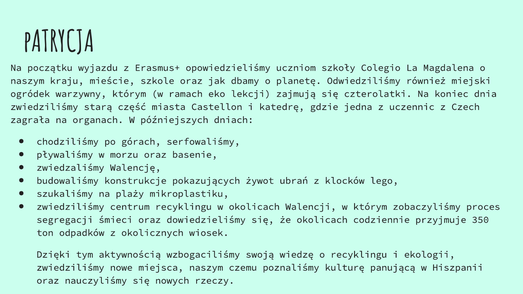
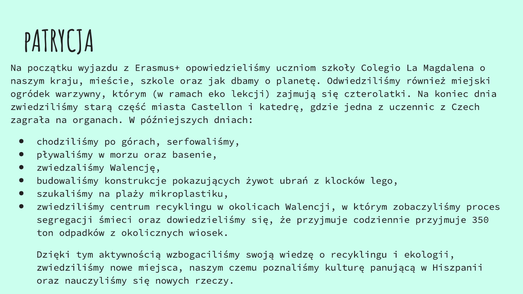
że okolicach: okolicach -> przyjmuje
